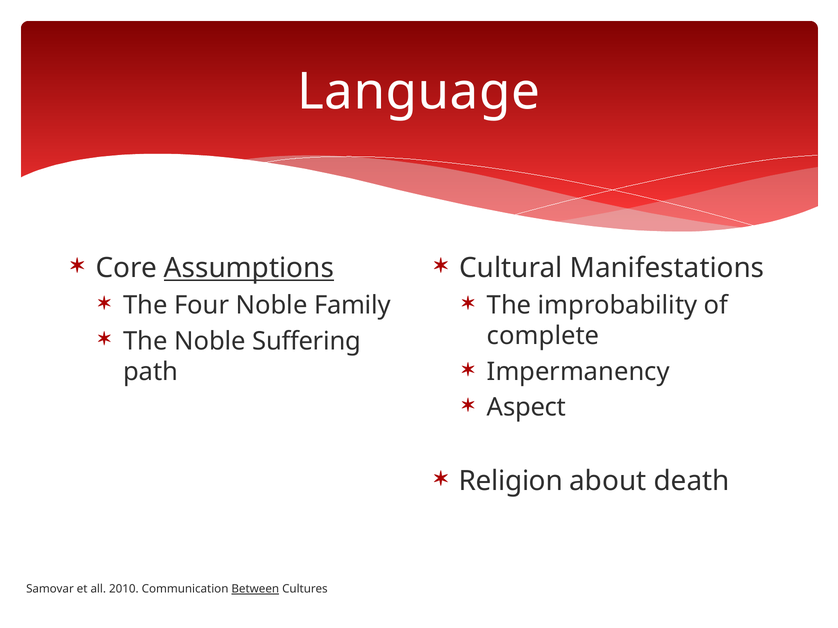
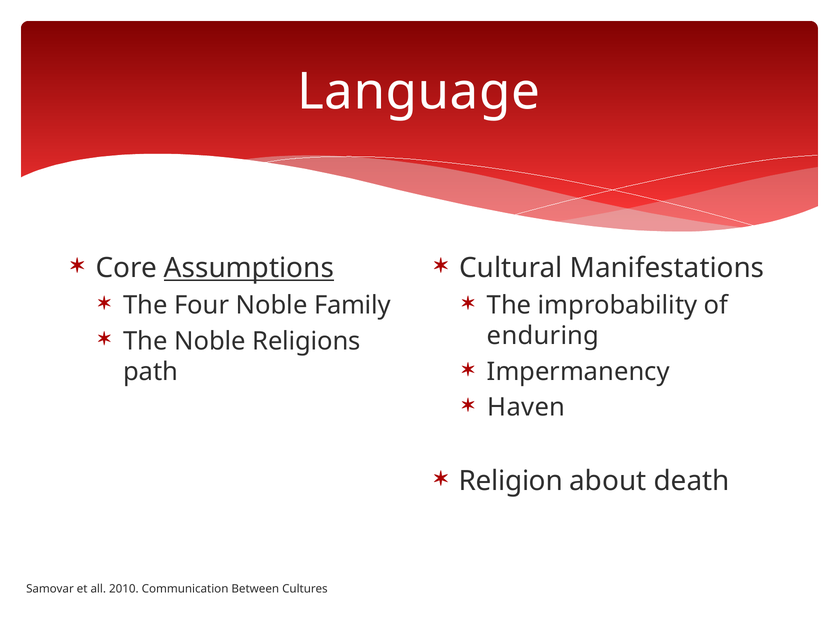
Suffering: Suffering -> Religions
complete: complete -> enduring
Aspect: Aspect -> Haven
Between underline: present -> none
